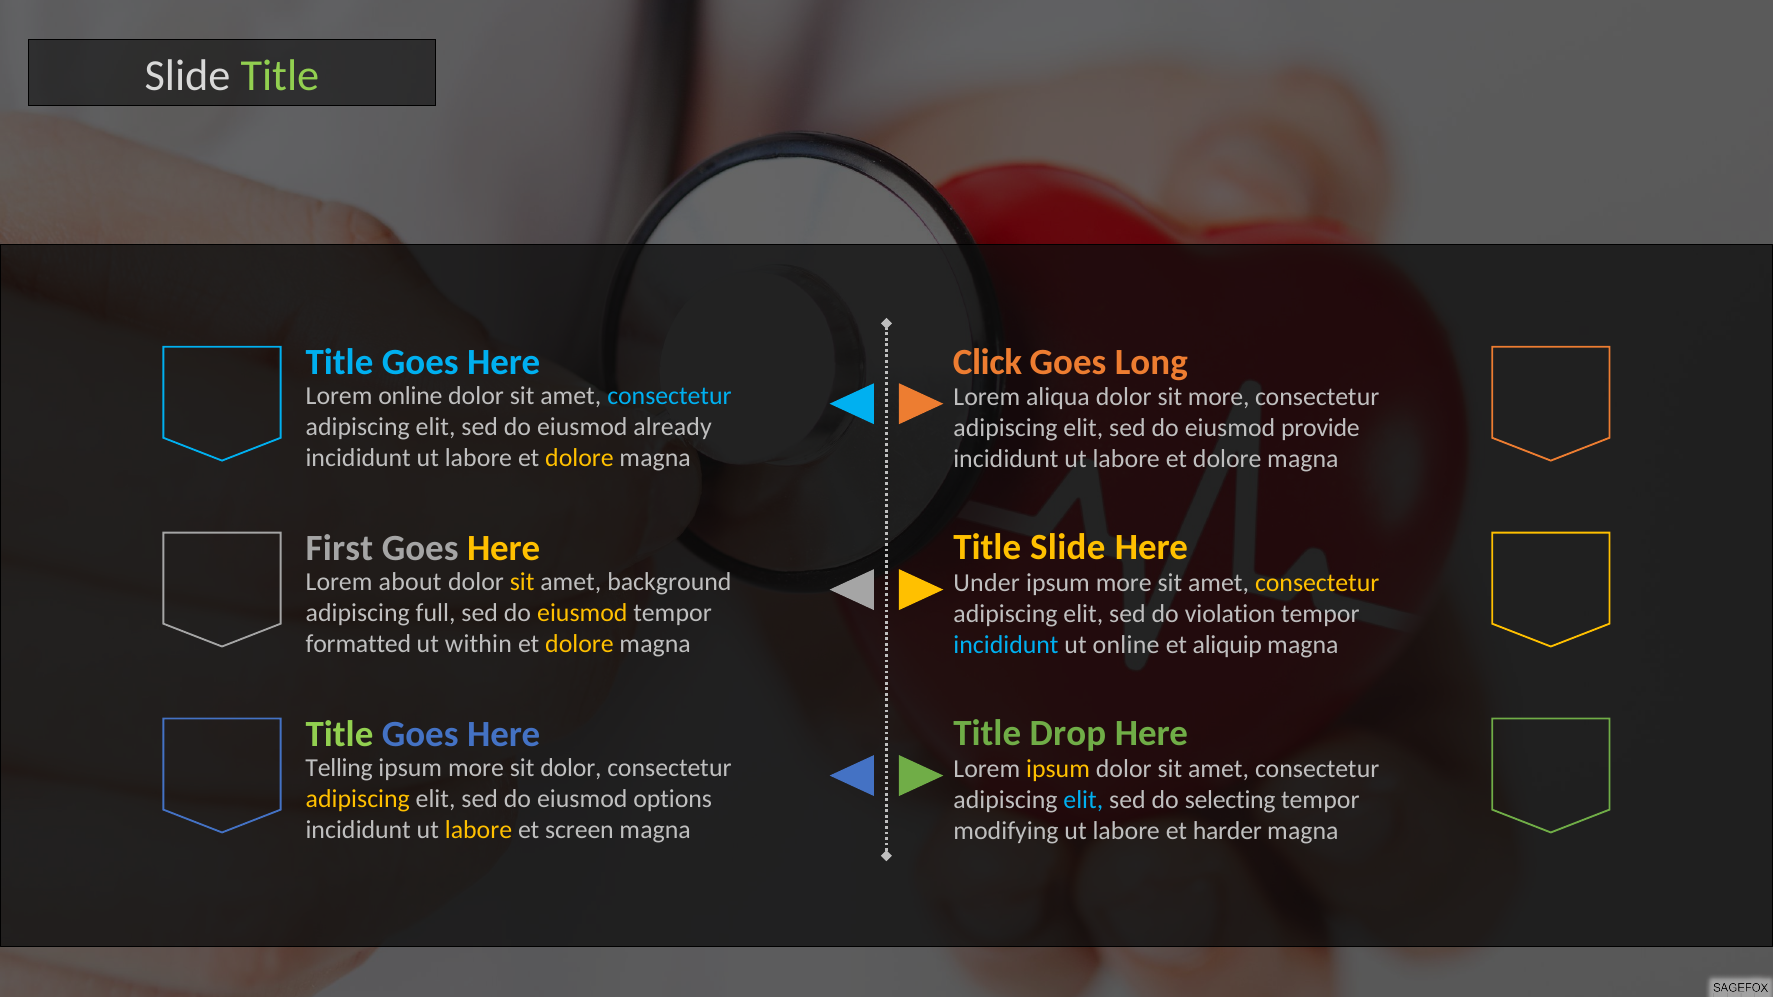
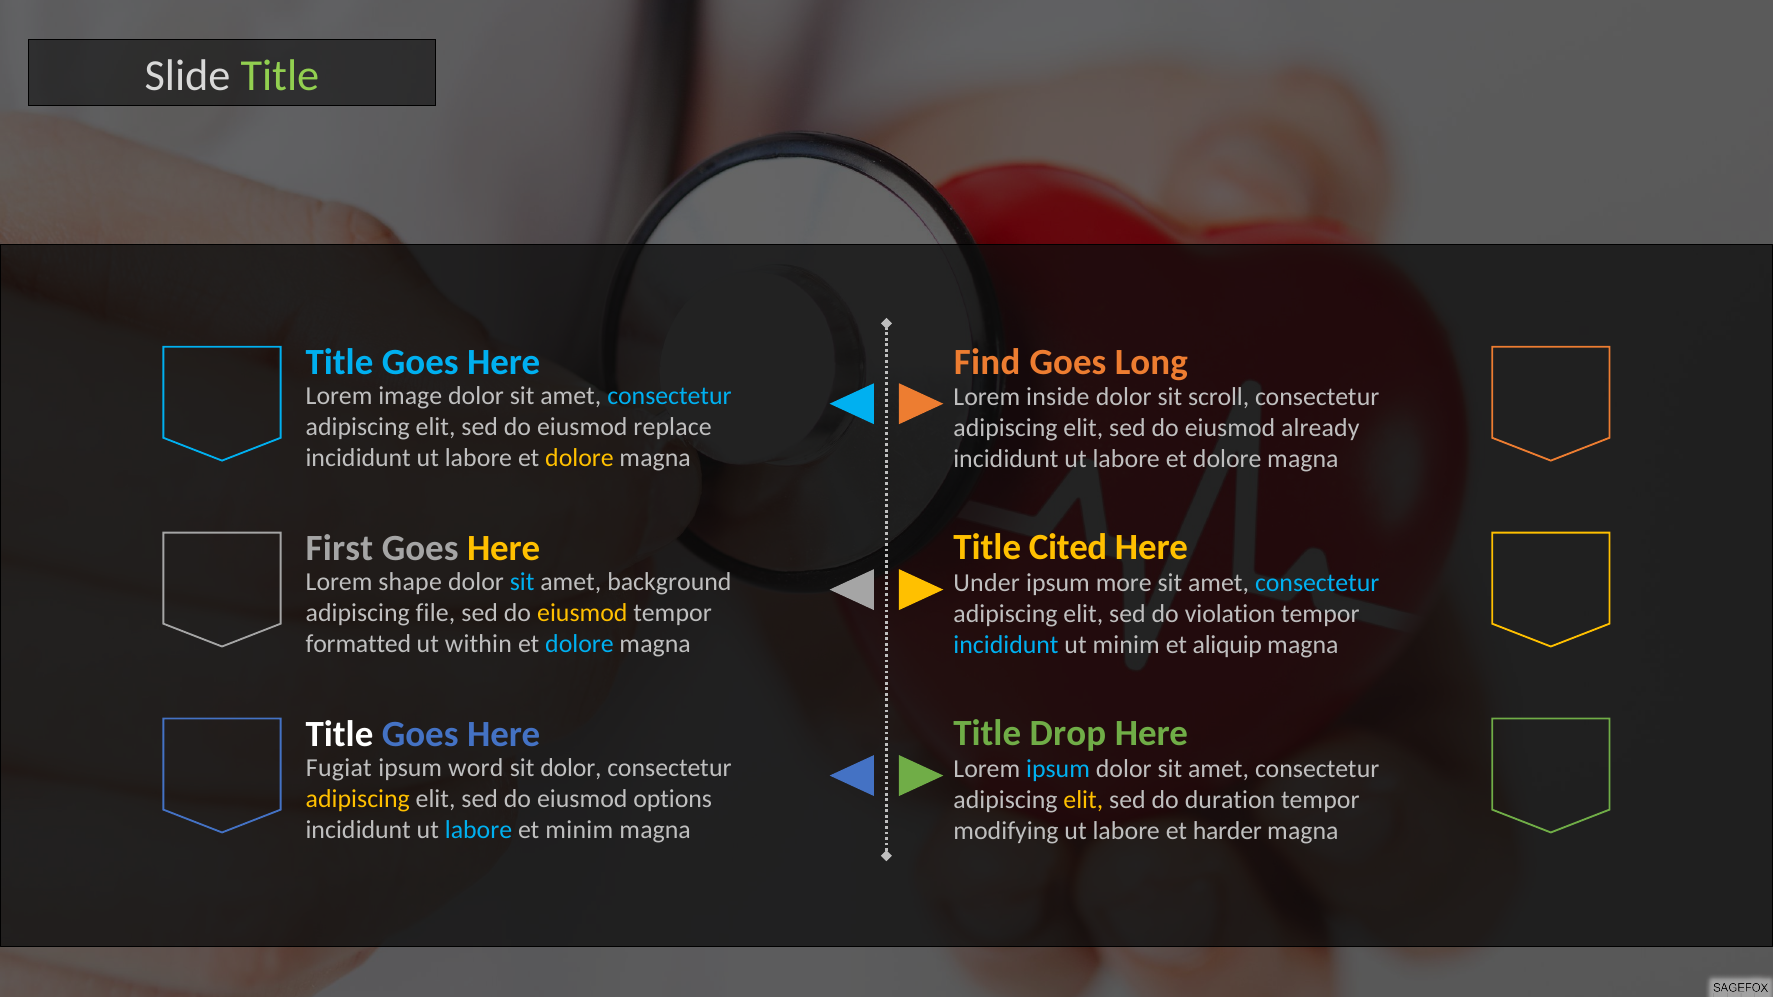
Click: Click -> Find
Lorem online: online -> image
aliqua: aliqua -> inside
sit more: more -> scroll
already: already -> replace
provide: provide -> already
Title Slide: Slide -> Cited
about: about -> shape
sit at (522, 582) colour: yellow -> light blue
consectetur at (1317, 583) colour: yellow -> light blue
full: full -> file
dolore at (579, 644) colour: yellow -> light blue
ut online: online -> minim
Title at (340, 735) colour: light green -> white
Telling: Telling -> Fugiat
more at (476, 768): more -> word
ipsum at (1058, 769) colour: yellow -> light blue
elit at (1083, 800) colour: light blue -> yellow
selecting: selecting -> duration
labore at (479, 830) colour: yellow -> light blue
et screen: screen -> minim
